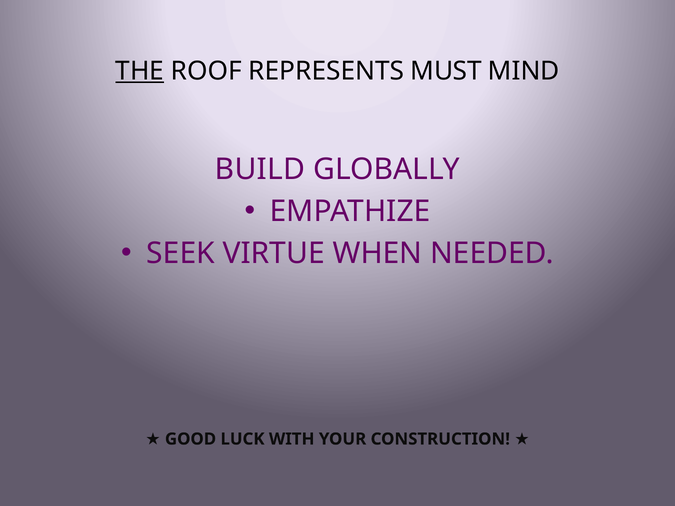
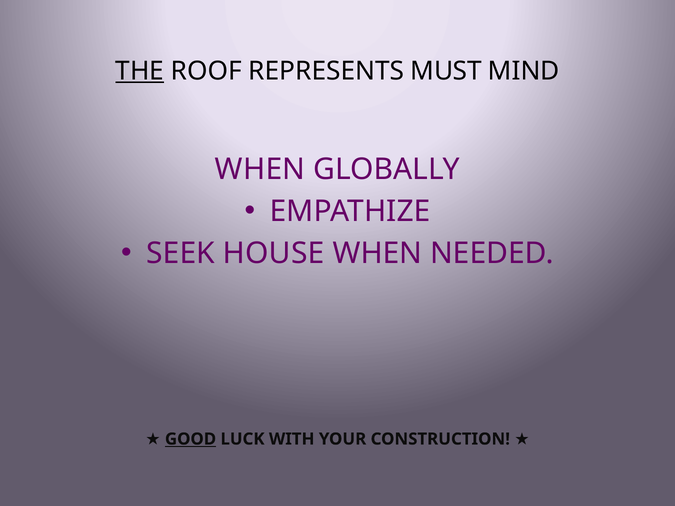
BUILD at (260, 170): BUILD -> WHEN
VIRTUE: VIRTUE -> HOUSE
GOOD underline: none -> present
